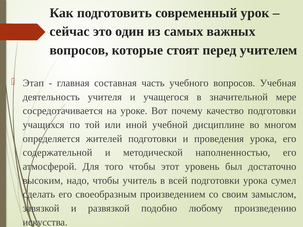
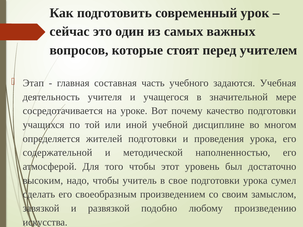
учебного вопросов: вопросов -> задаются
всей: всей -> свое
